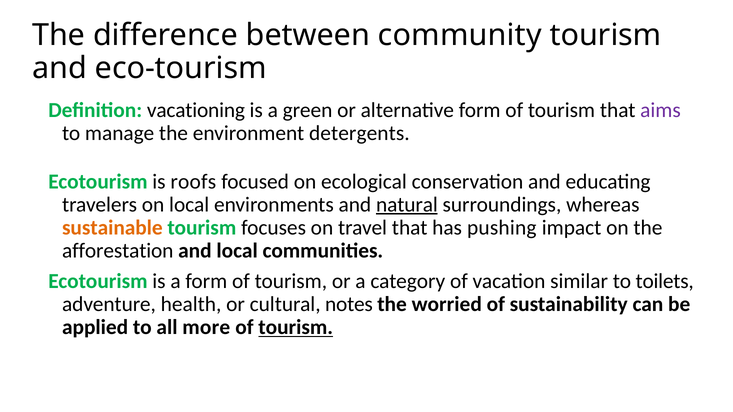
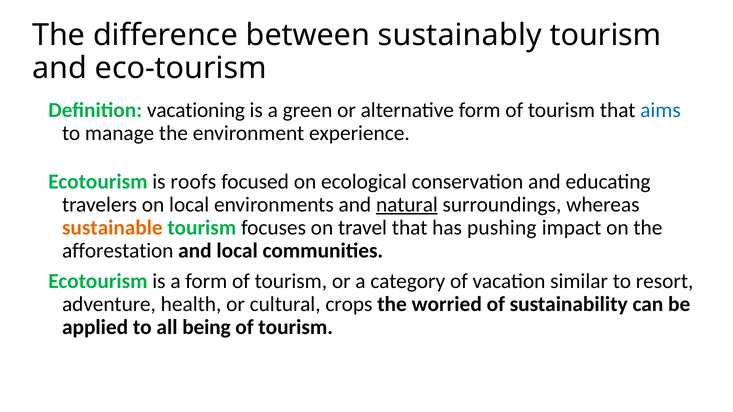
community: community -> sustainably
aims colour: purple -> blue
detergents: detergents -> experience
toilets: toilets -> resort
notes: notes -> crops
more: more -> being
tourism at (296, 328) underline: present -> none
